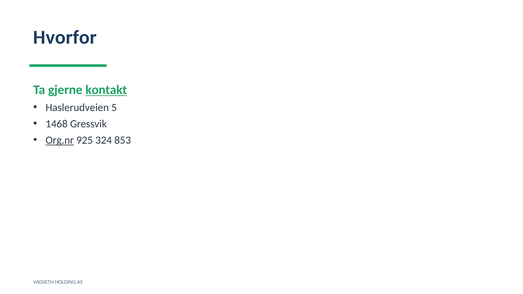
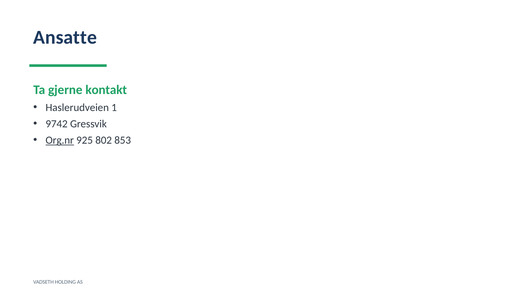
Hvorfor: Hvorfor -> Ansatte
kontakt underline: present -> none
5: 5 -> 1
1468: 1468 -> 9742
324: 324 -> 802
